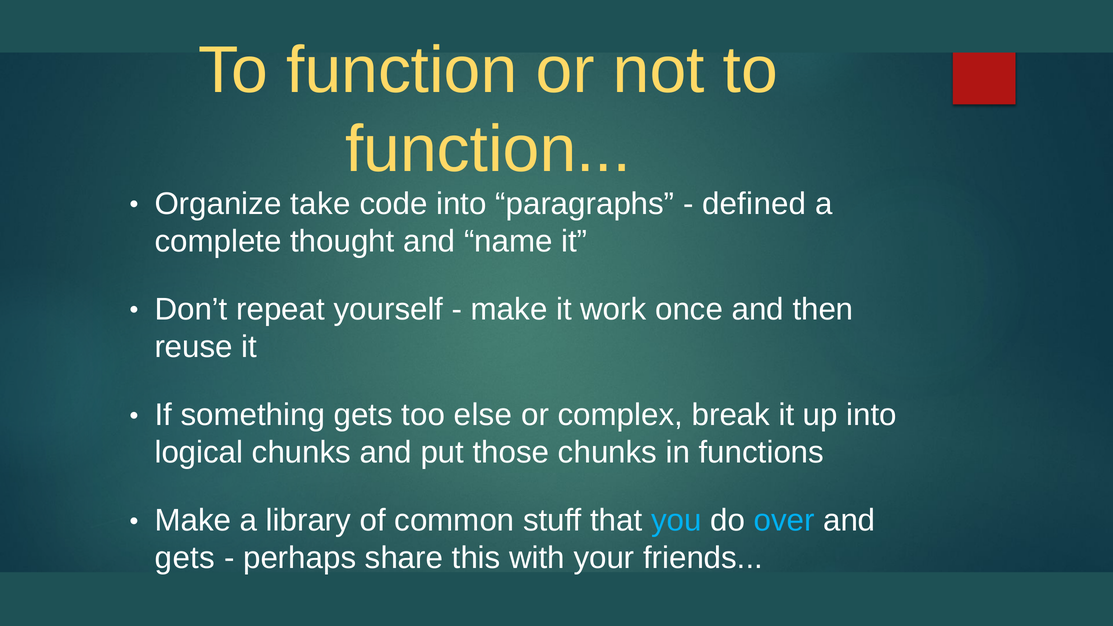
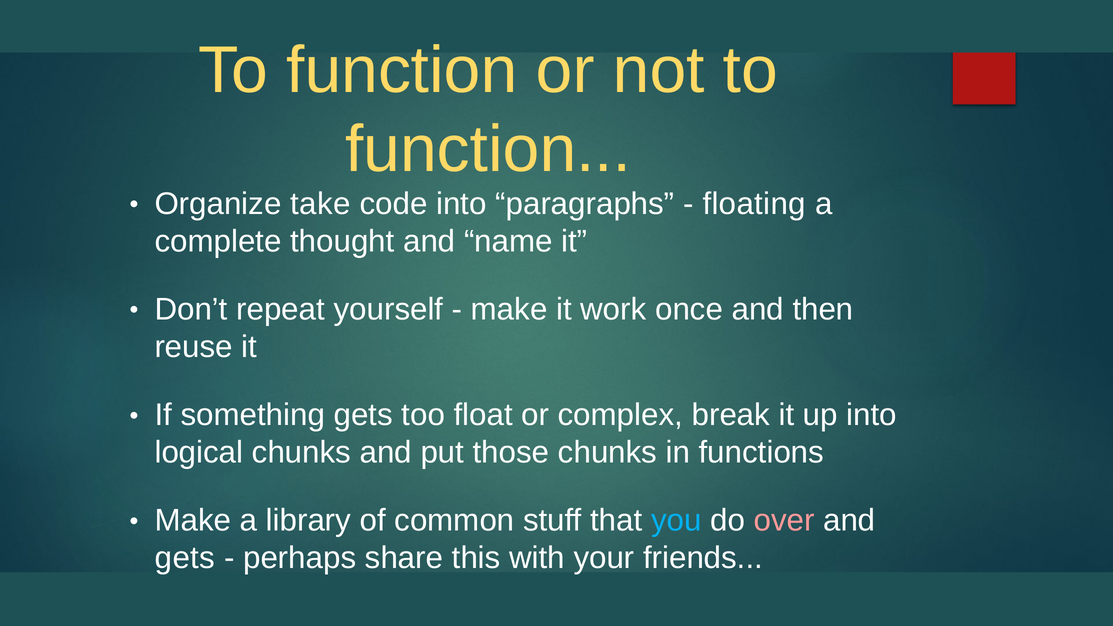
defined: defined -> floating
else: else -> float
over colour: light blue -> pink
